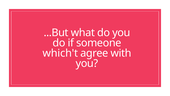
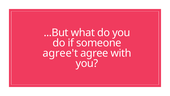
which't: which't -> agree't
